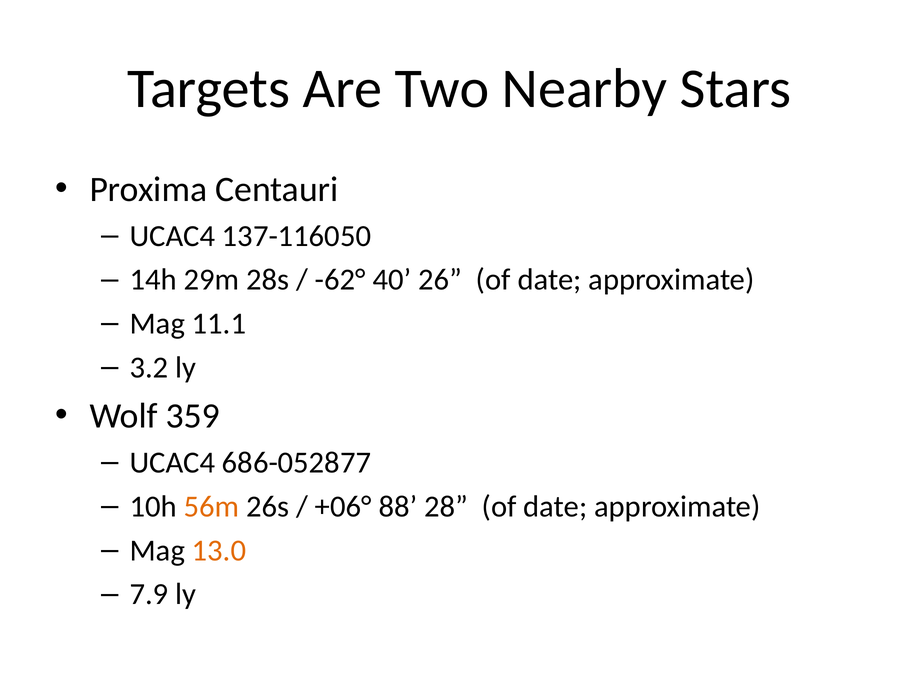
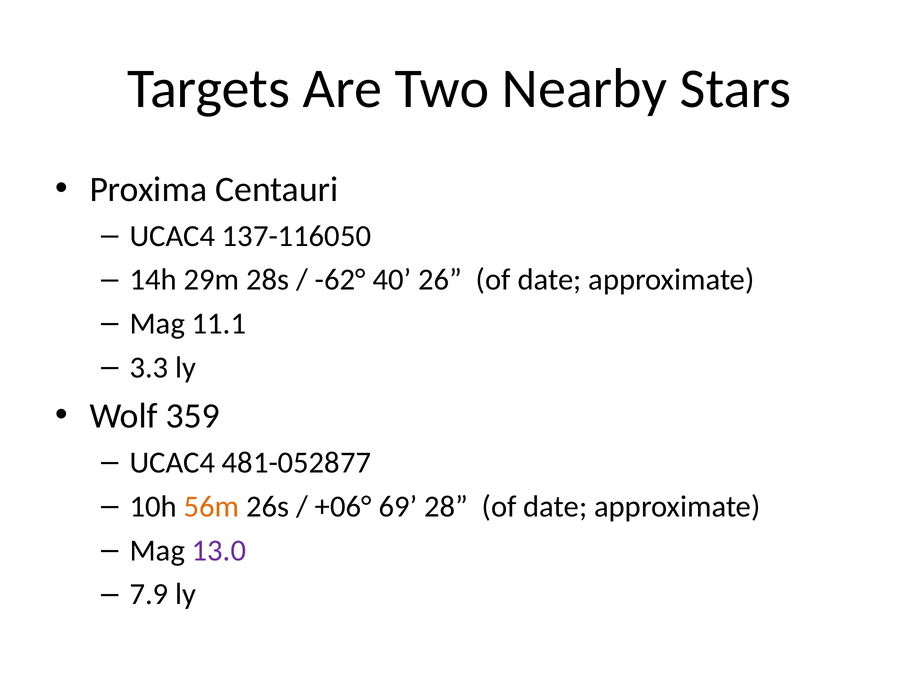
3.2: 3.2 -> 3.3
686-052877: 686-052877 -> 481-052877
88: 88 -> 69
13.0 colour: orange -> purple
